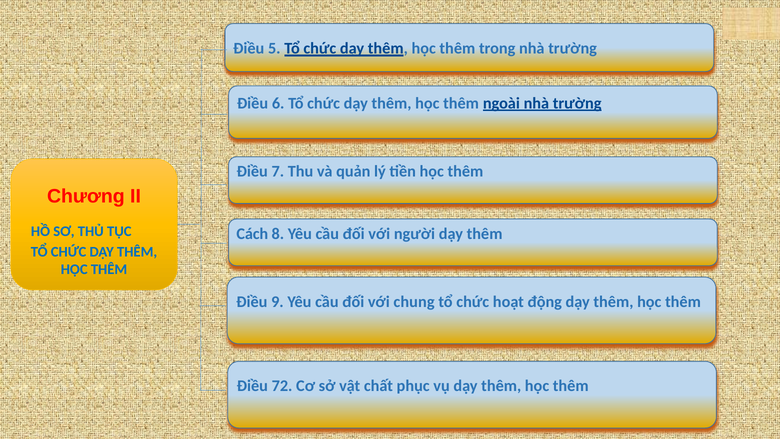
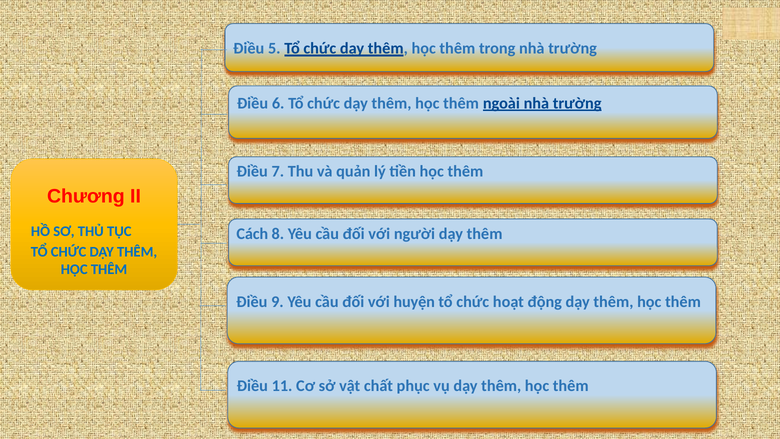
chung: chung -> huyện
72: 72 -> 11
